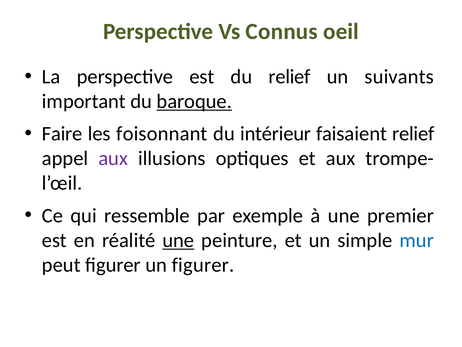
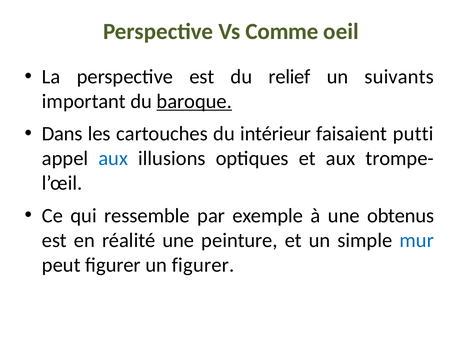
Connus: Connus -> Comme
Faire: Faire -> Dans
foisonnant: foisonnant -> cartouches
faisaient relief: relief -> putti
aux at (113, 158) colour: purple -> blue
premier: premier -> obtenus
une at (178, 240) underline: present -> none
